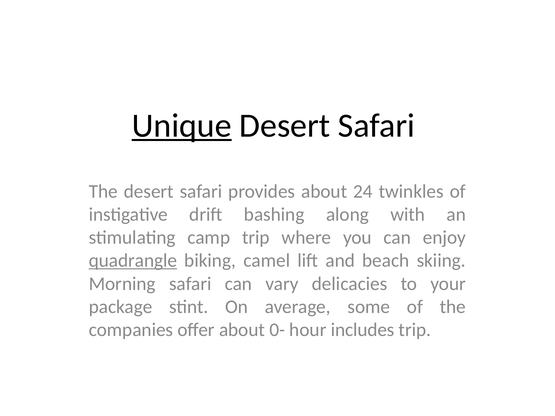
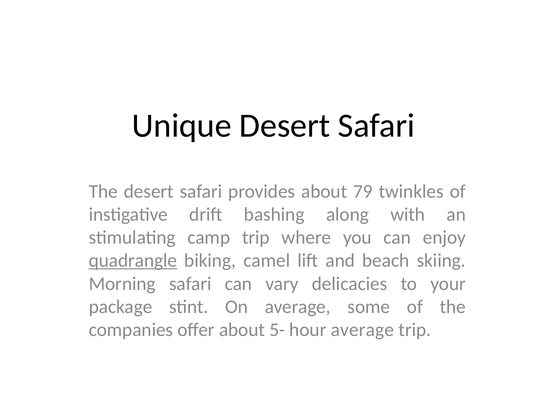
Unique underline: present -> none
24: 24 -> 79
0-: 0- -> 5-
hour includes: includes -> average
